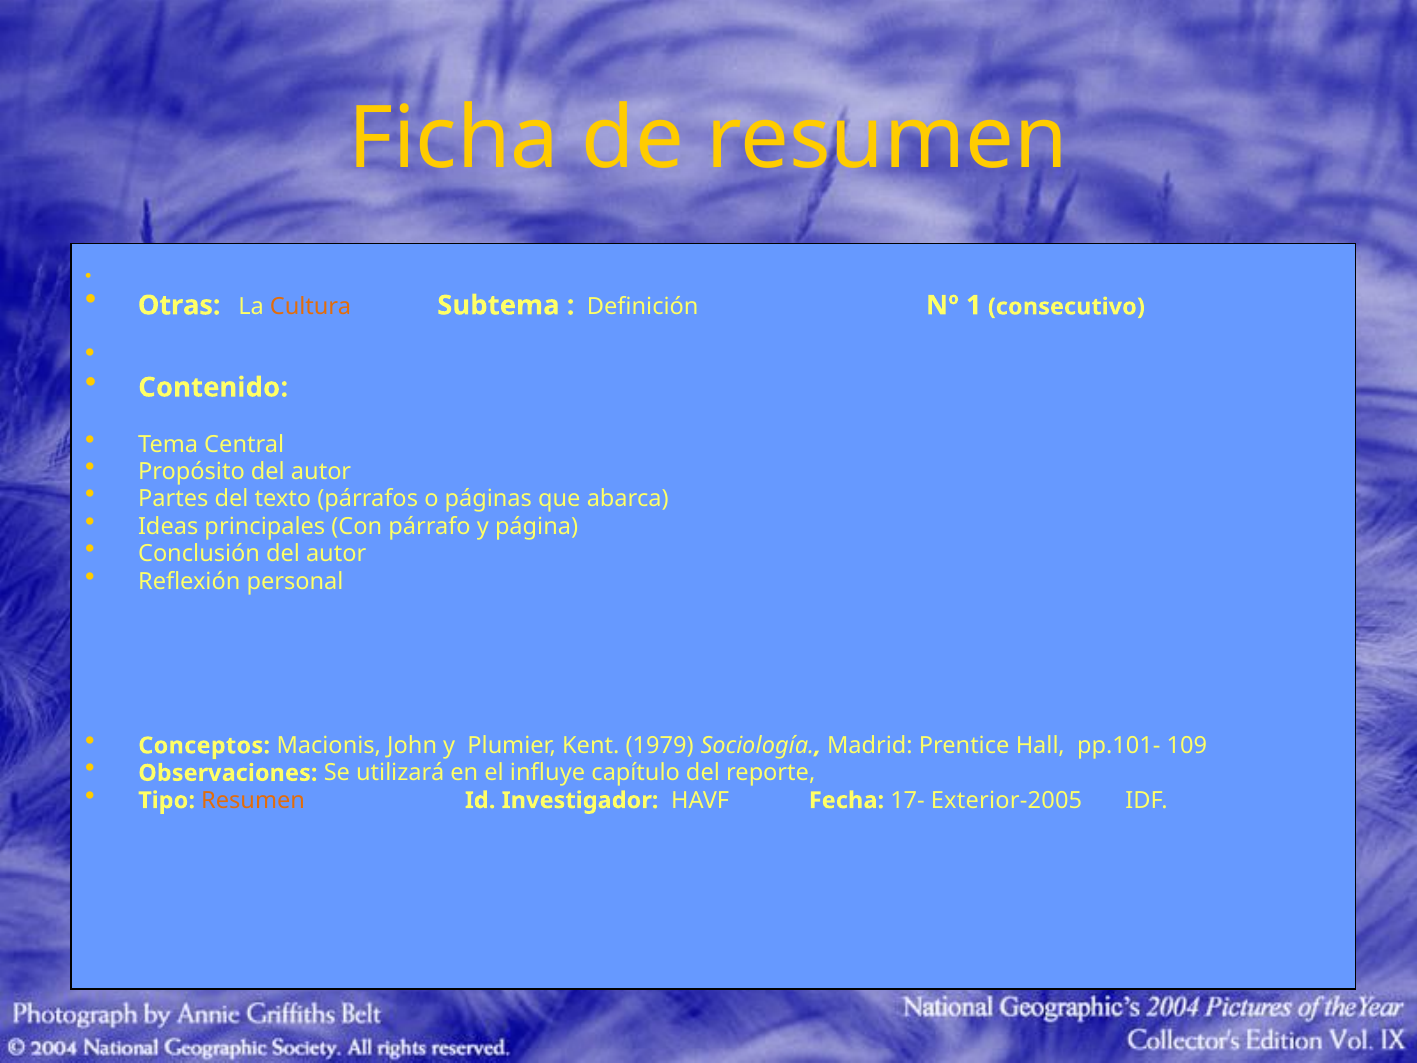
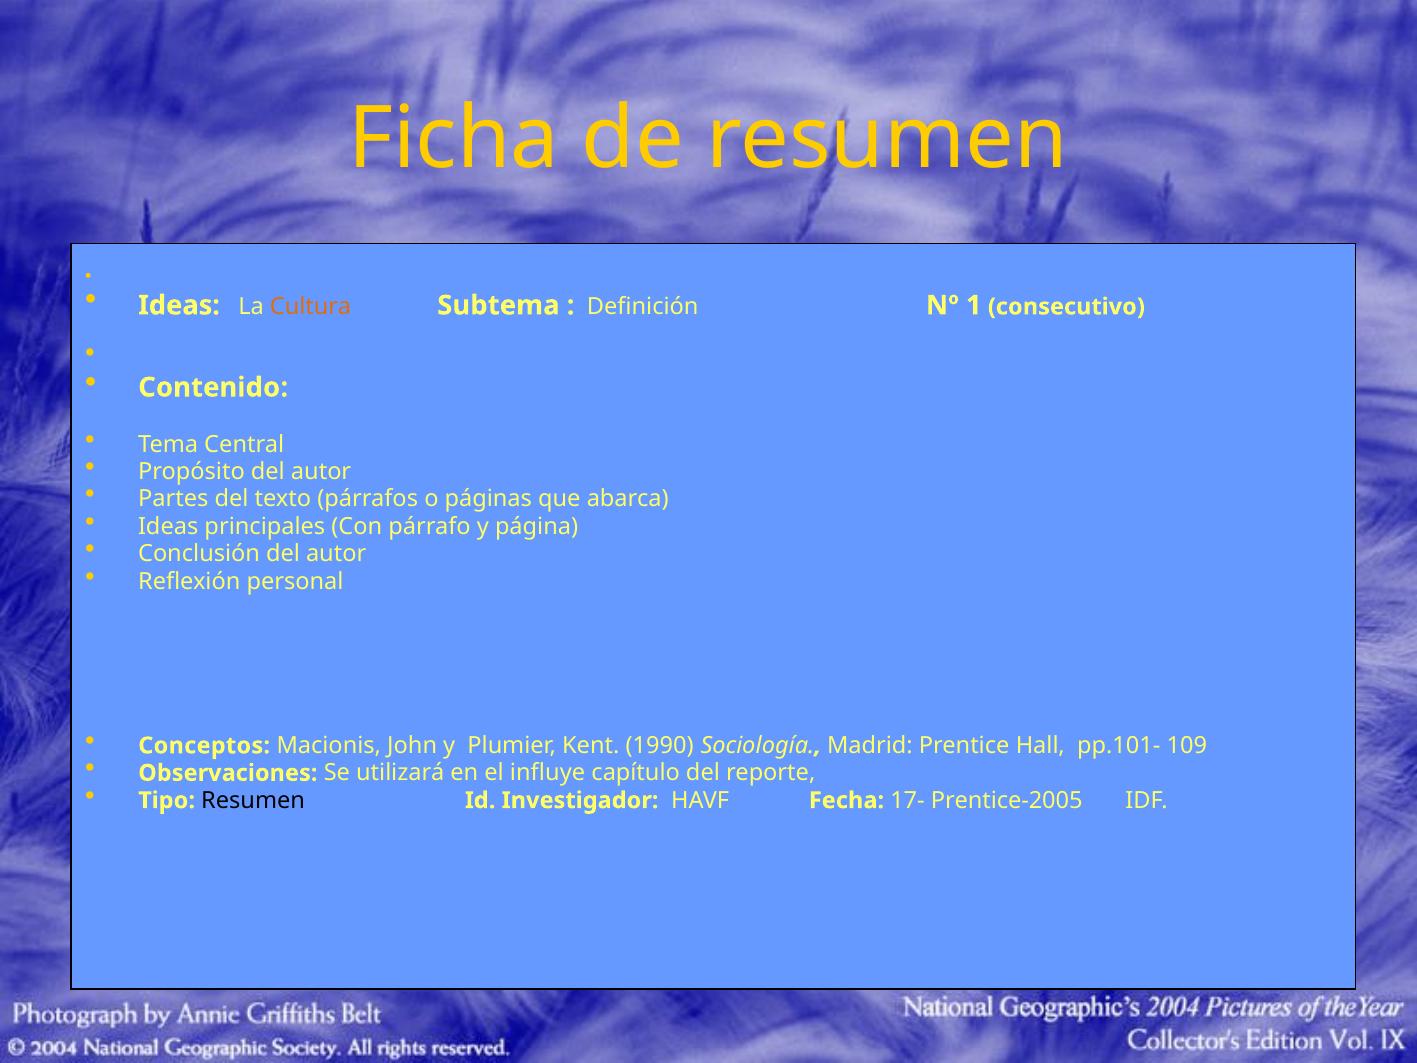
Otras at (179, 305): Otras -> Ideas
1979: 1979 -> 1990
Resumen at (253, 800) colour: orange -> black
Exterior-2005: Exterior-2005 -> Prentice-2005
